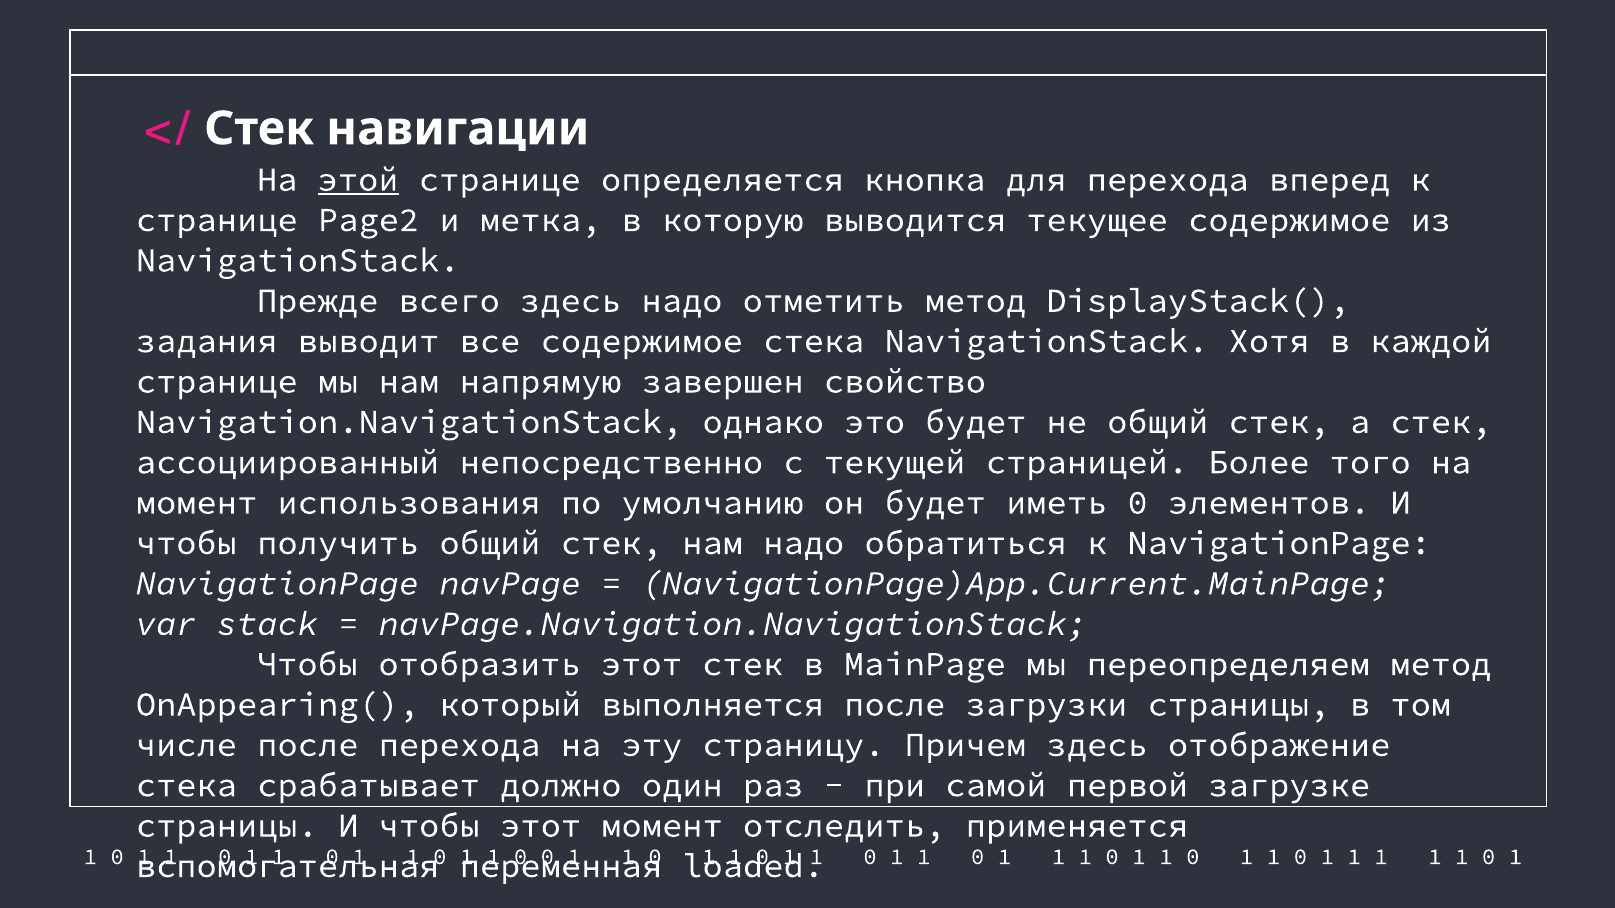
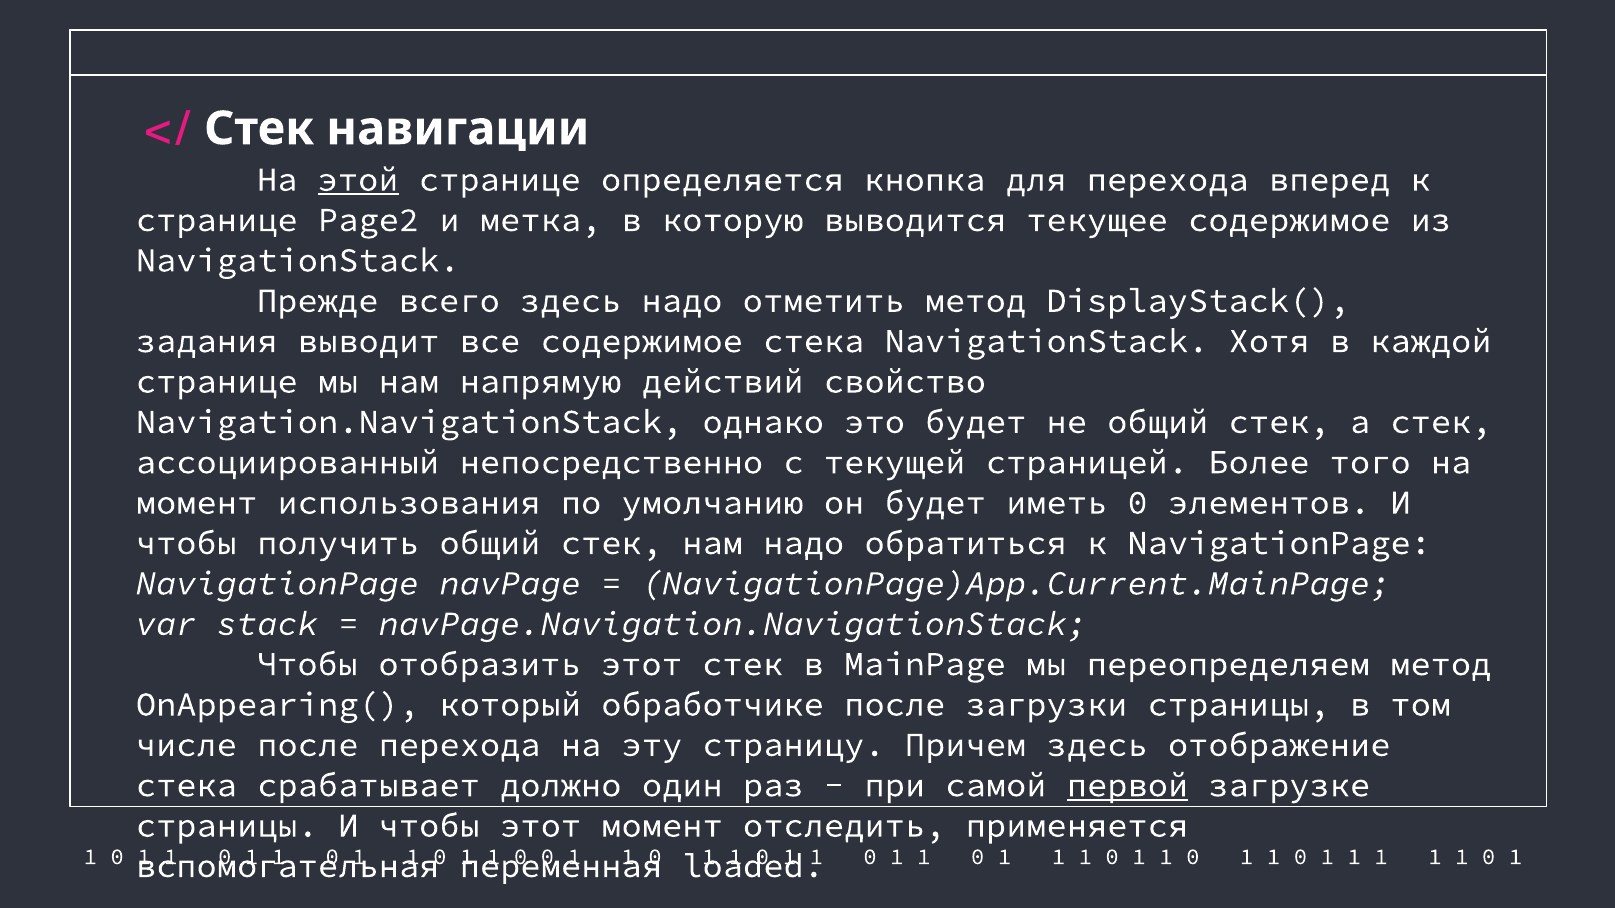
завершен: завершен -> действий
выполняется: выполняется -> обработчике
первой underline: none -> present
